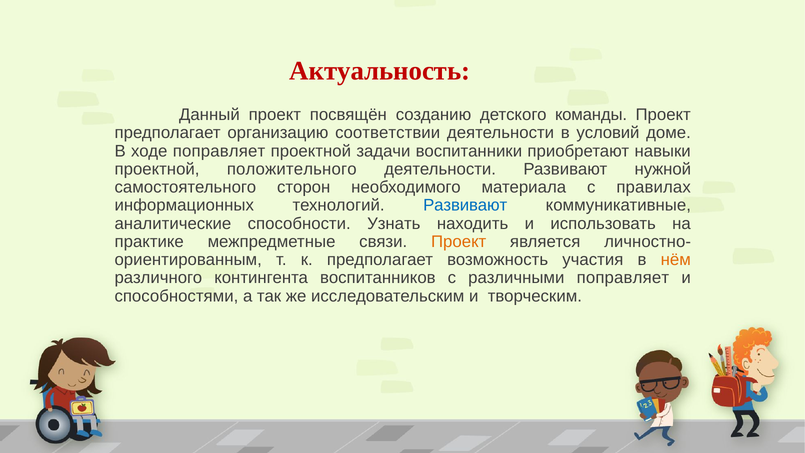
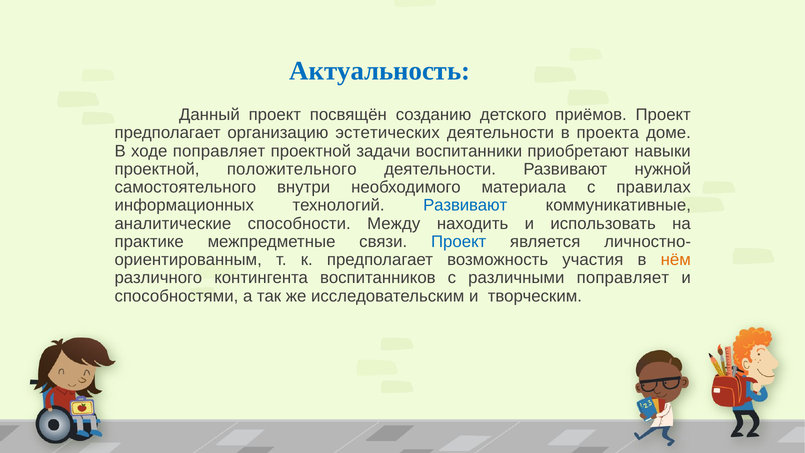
Актуальность colour: red -> blue
команды: команды -> приёмов
соответствии: соответствии -> эстетических
условий: условий -> проекта
сторон: сторон -> внутри
Узнать: Узнать -> Между
Проект at (459, 242) colour: orange -> blue
